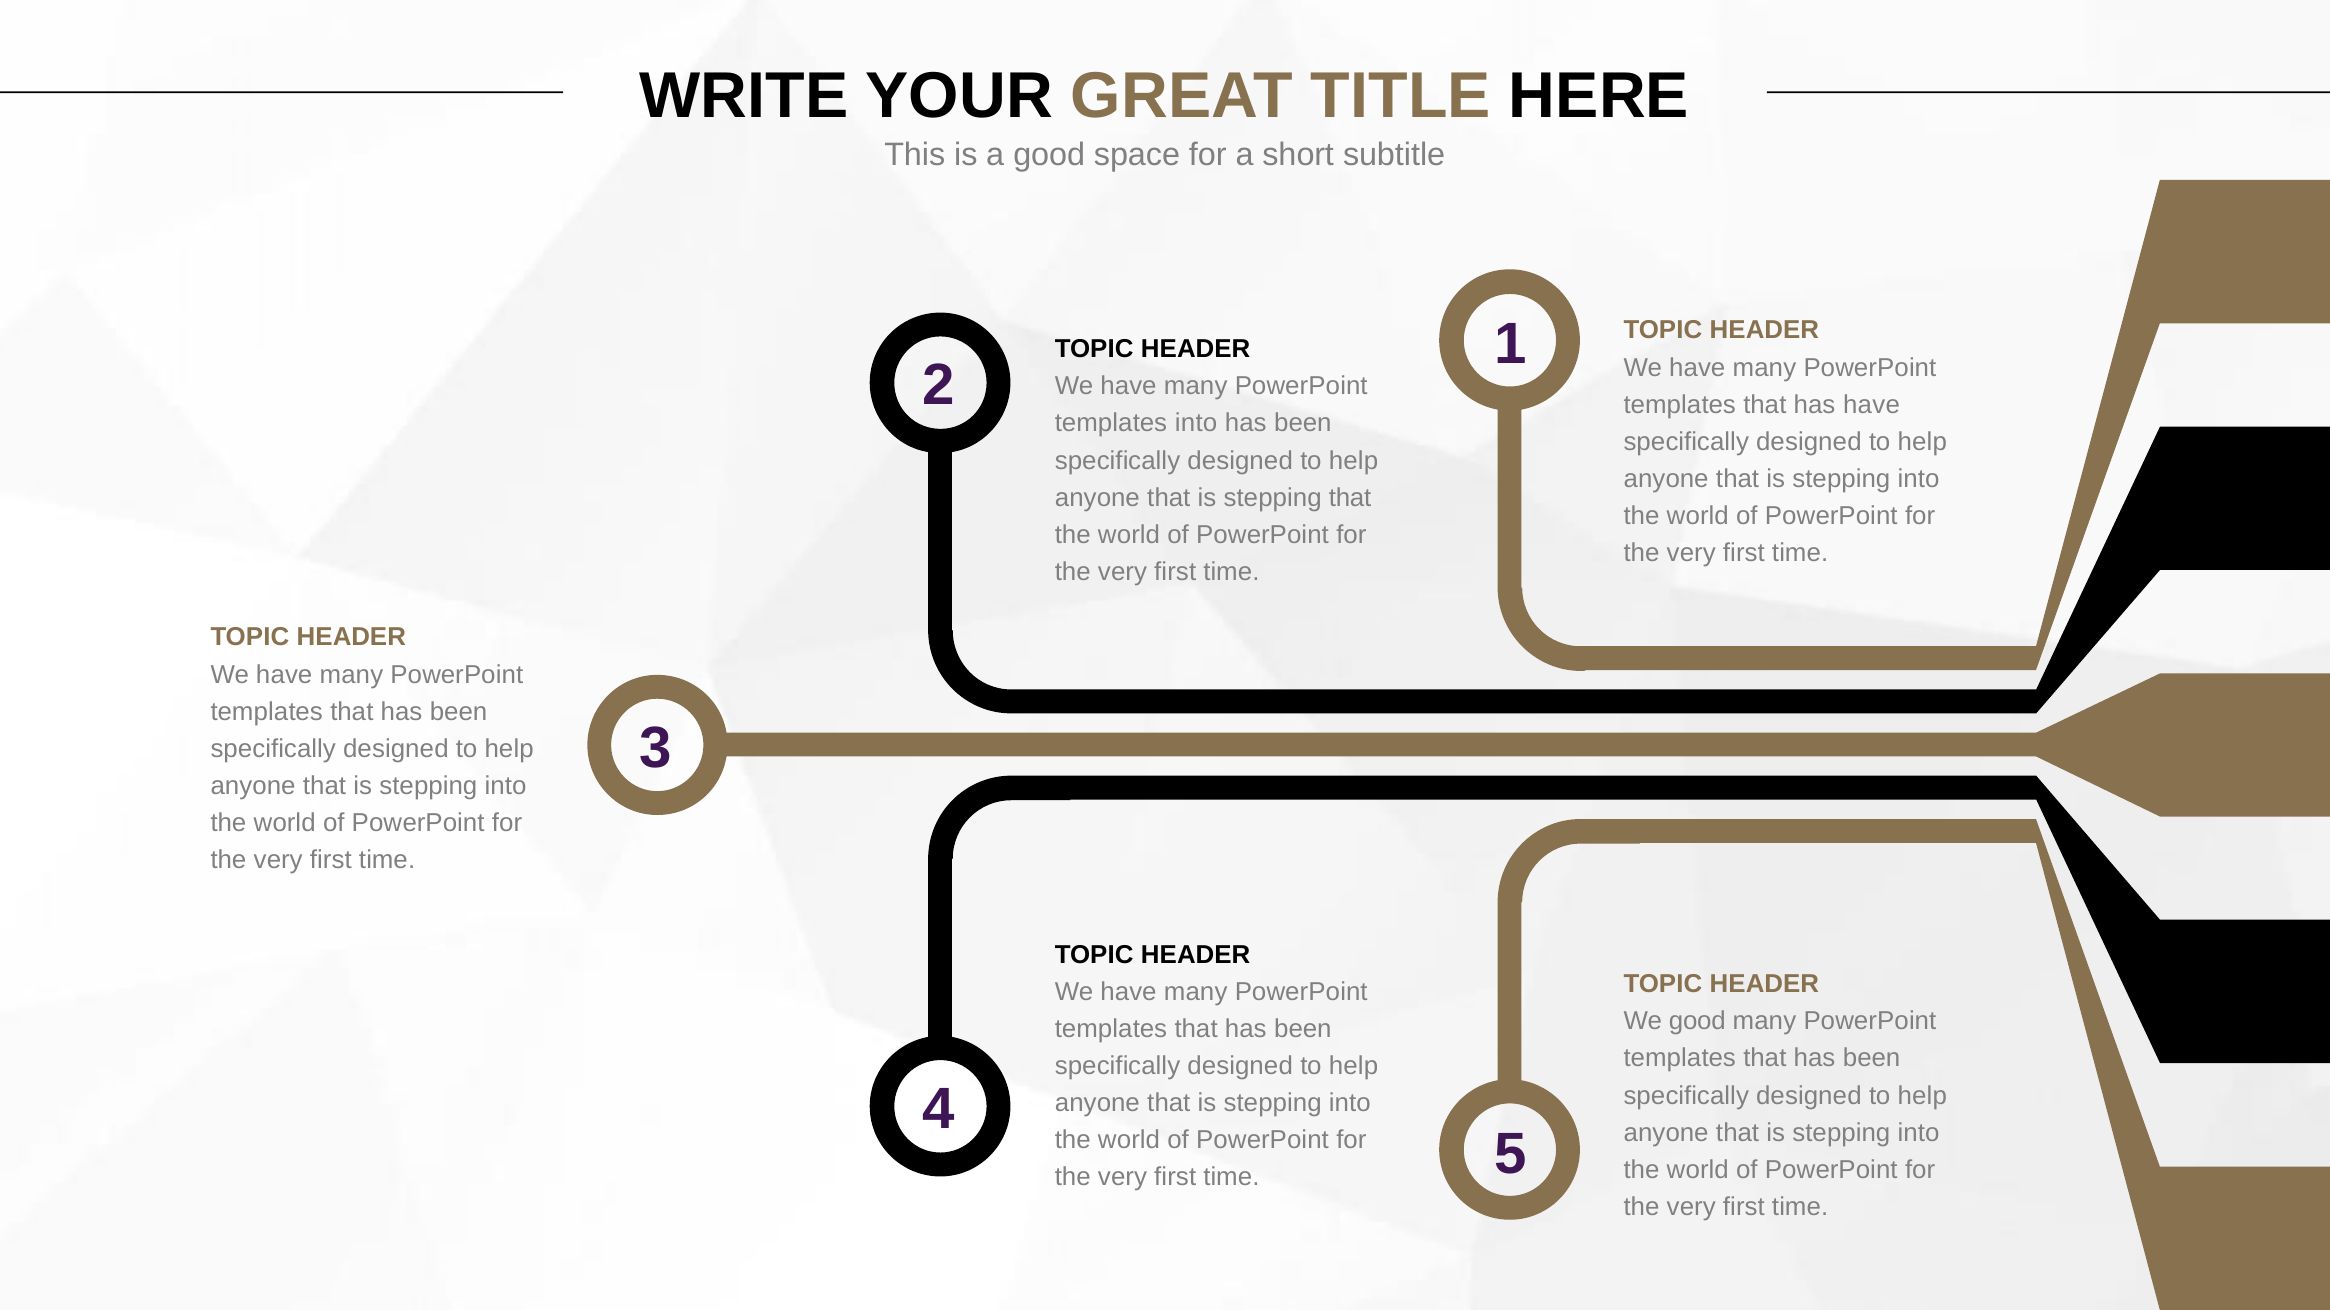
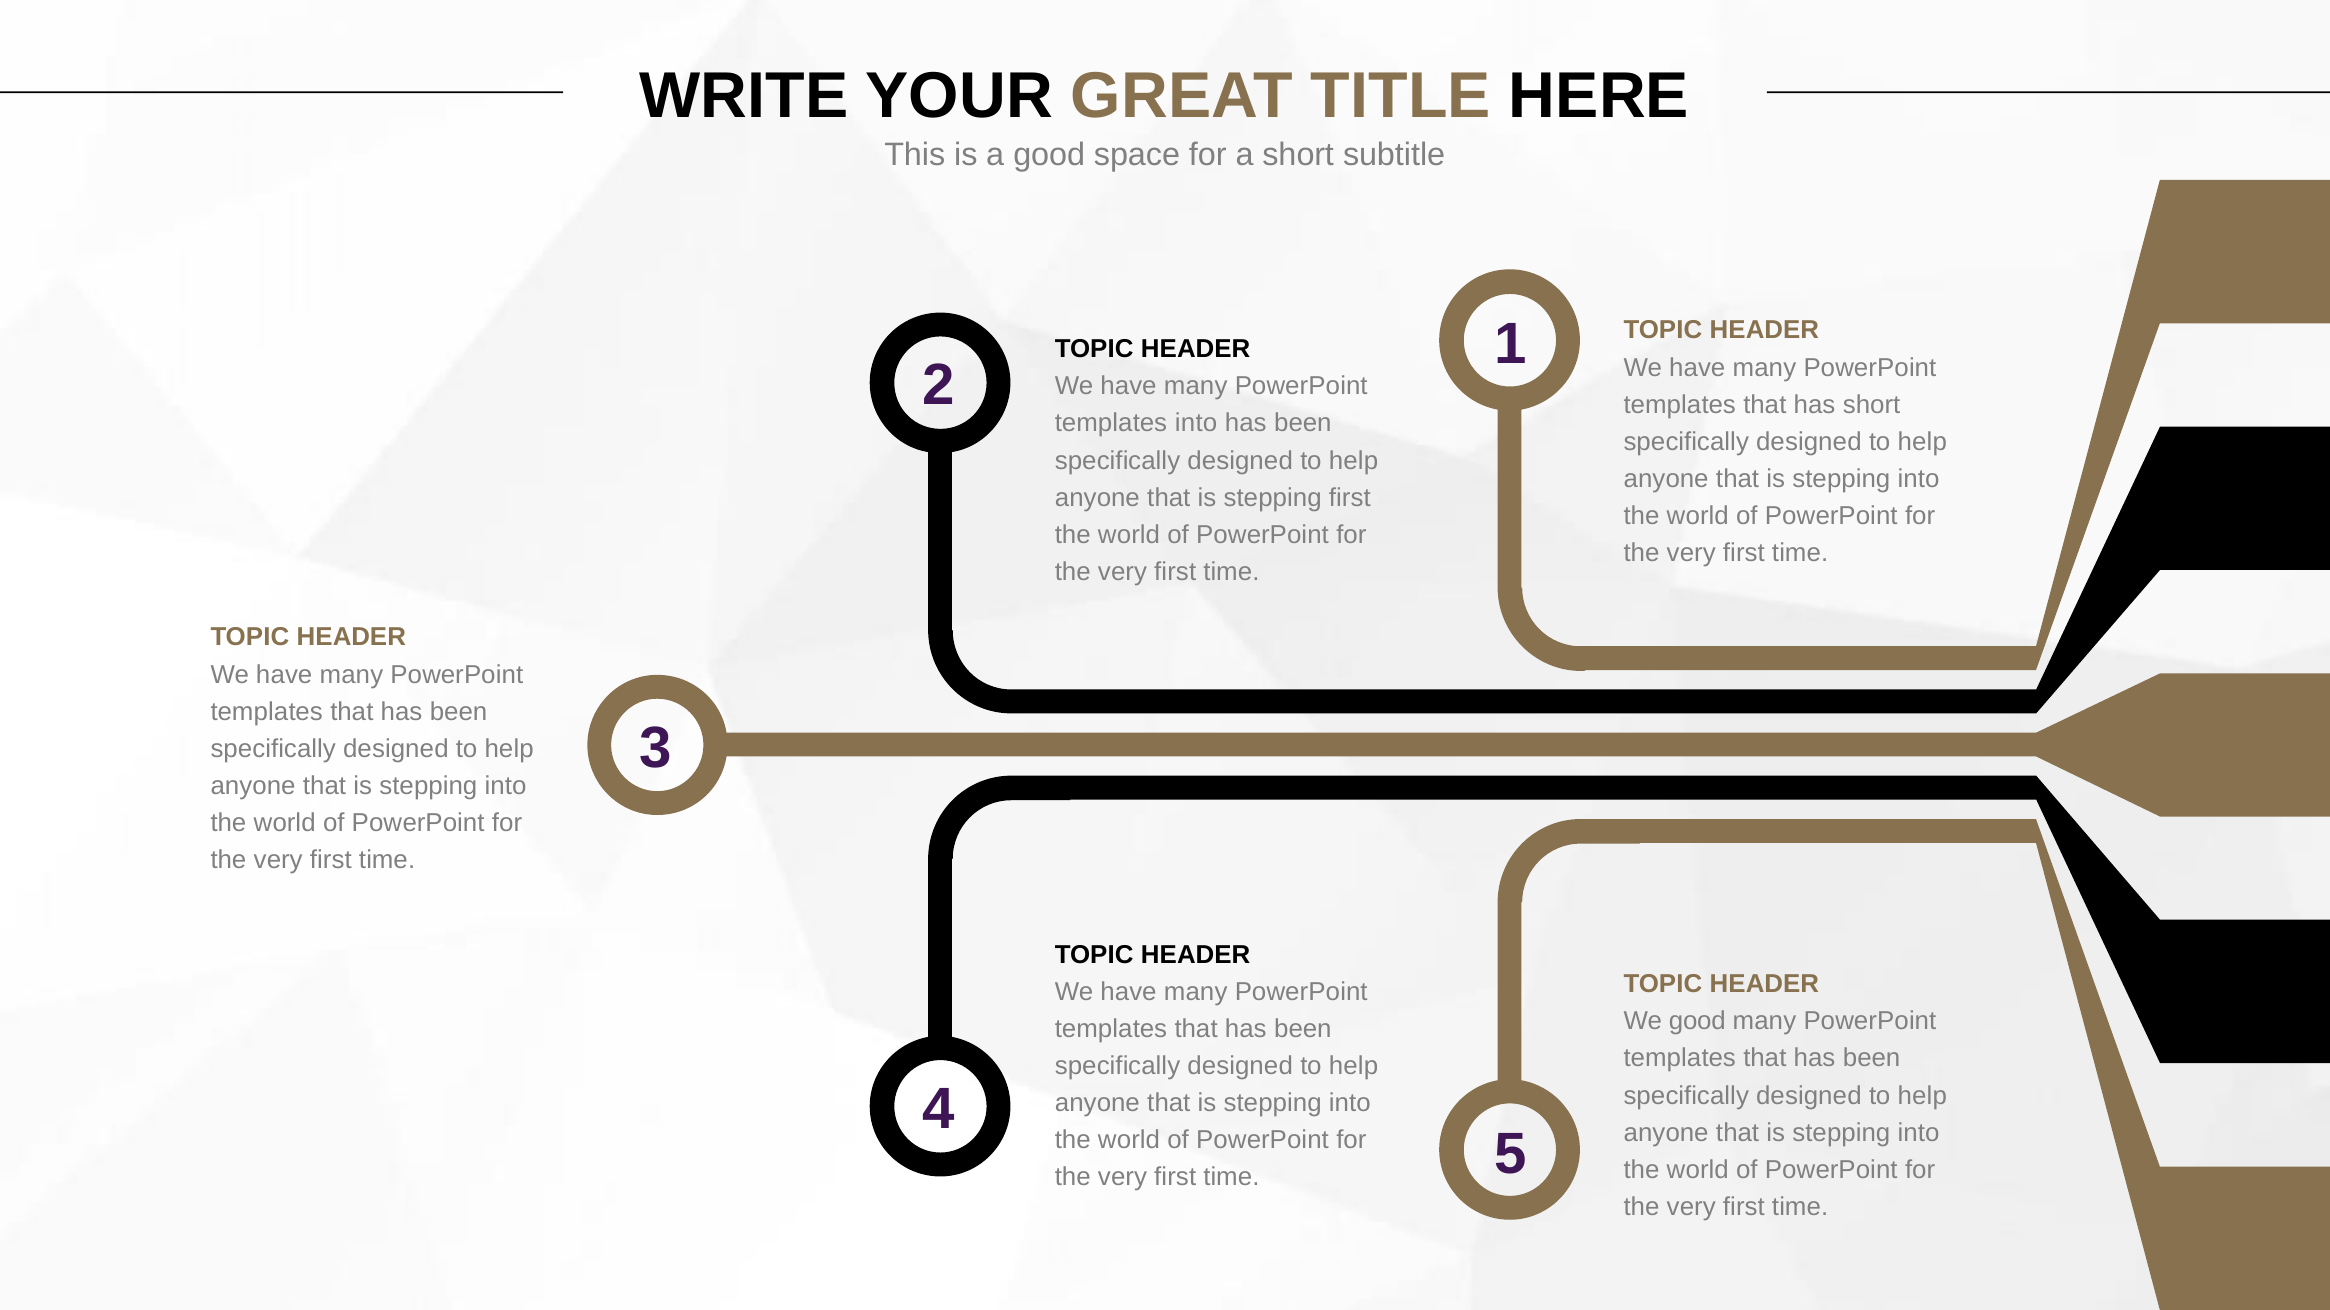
has have: have -> short
stepping that: that -> first
